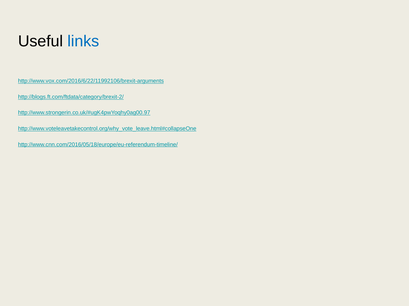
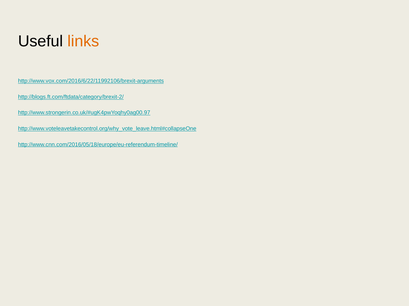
links colour: blue -> orange
